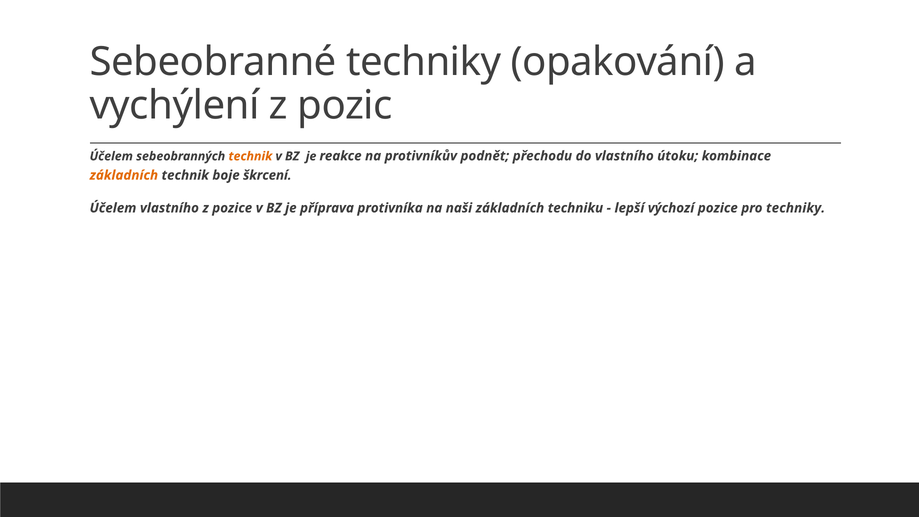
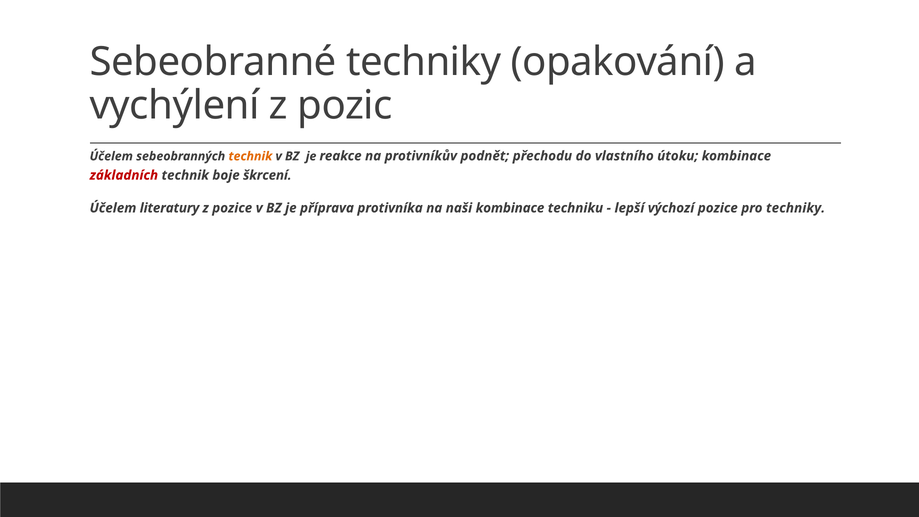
základních at (124, 175) colour: orange -> red
Účelem vlastního: vlastního -> literatury
naši základních: základních -> kombinace
